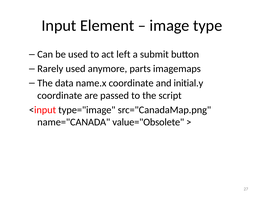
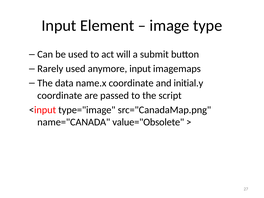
left: left -> will
anymore parts: parts -> input
